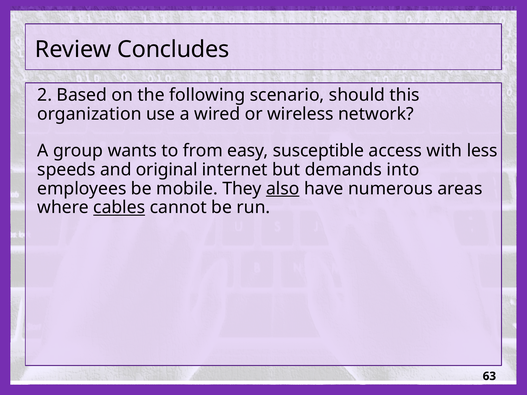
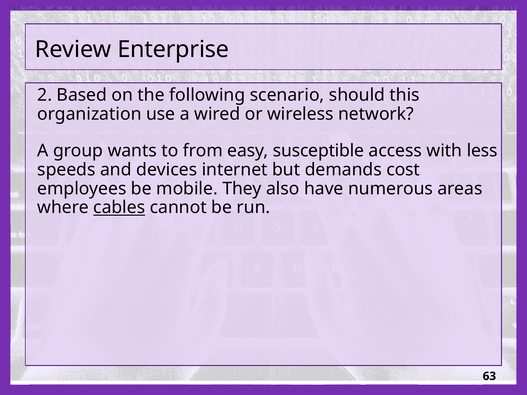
Concludes: Concludes -> Enterprise
original: original -> devices
into: into -> cost
also underline: present -> none
